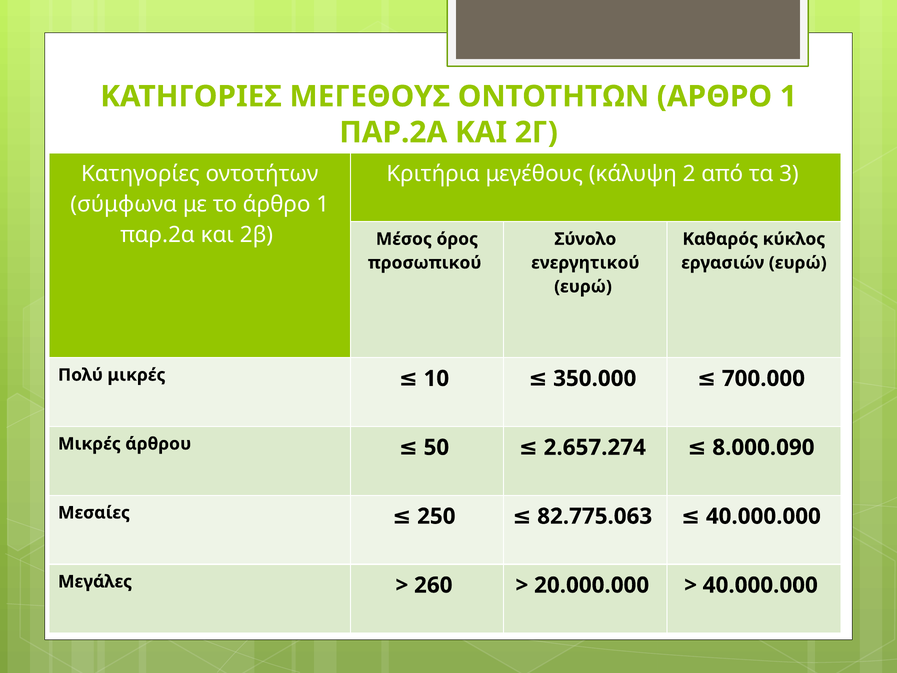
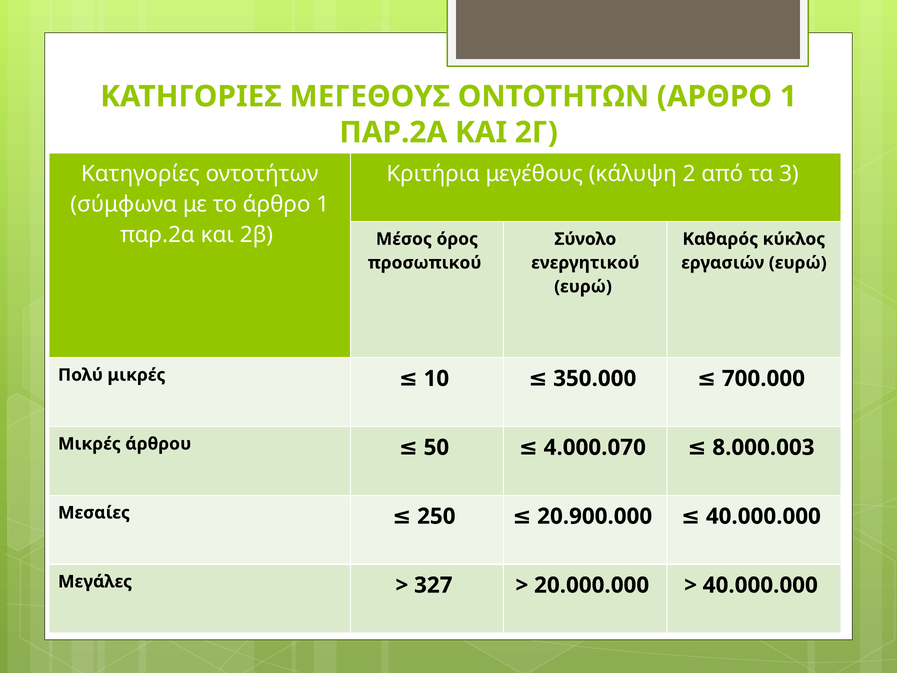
2.657.274: 2.657.274 -> 4.000.070
8.000.090: 8.000.090 -> 8.000.003
82.775.063: 82.775.063 -> 20.900.000
260: 260 -> 327
